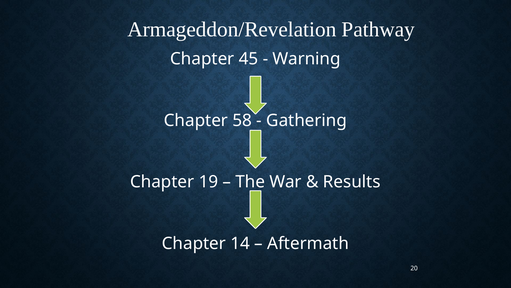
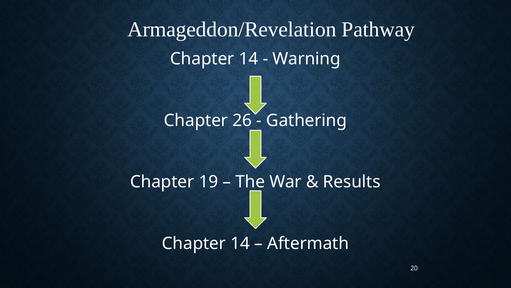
45 at (249, 59): 45 -> 14
58: 58 -> 26
